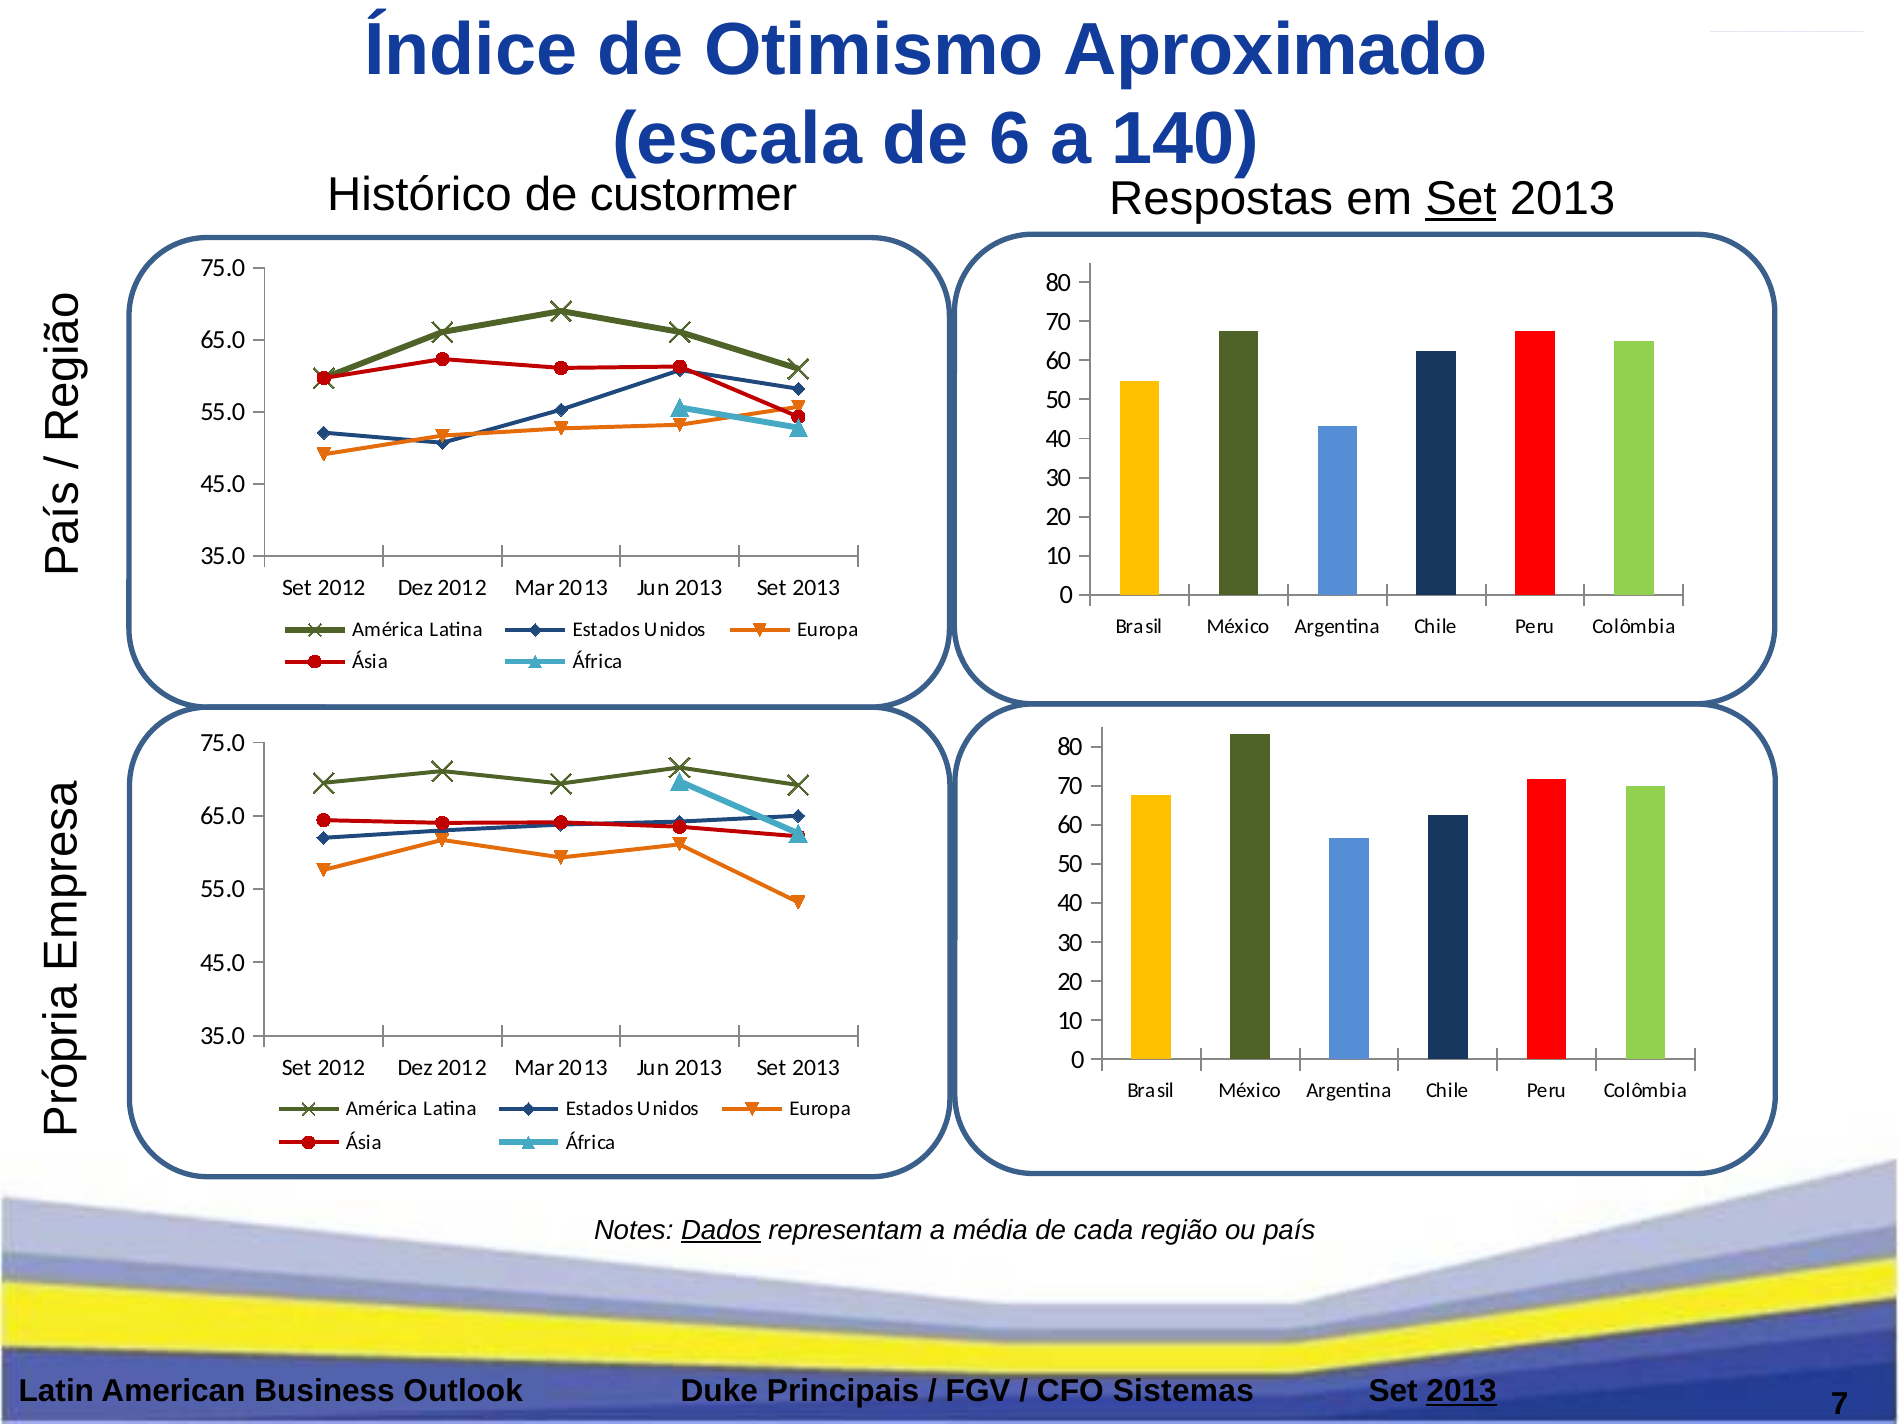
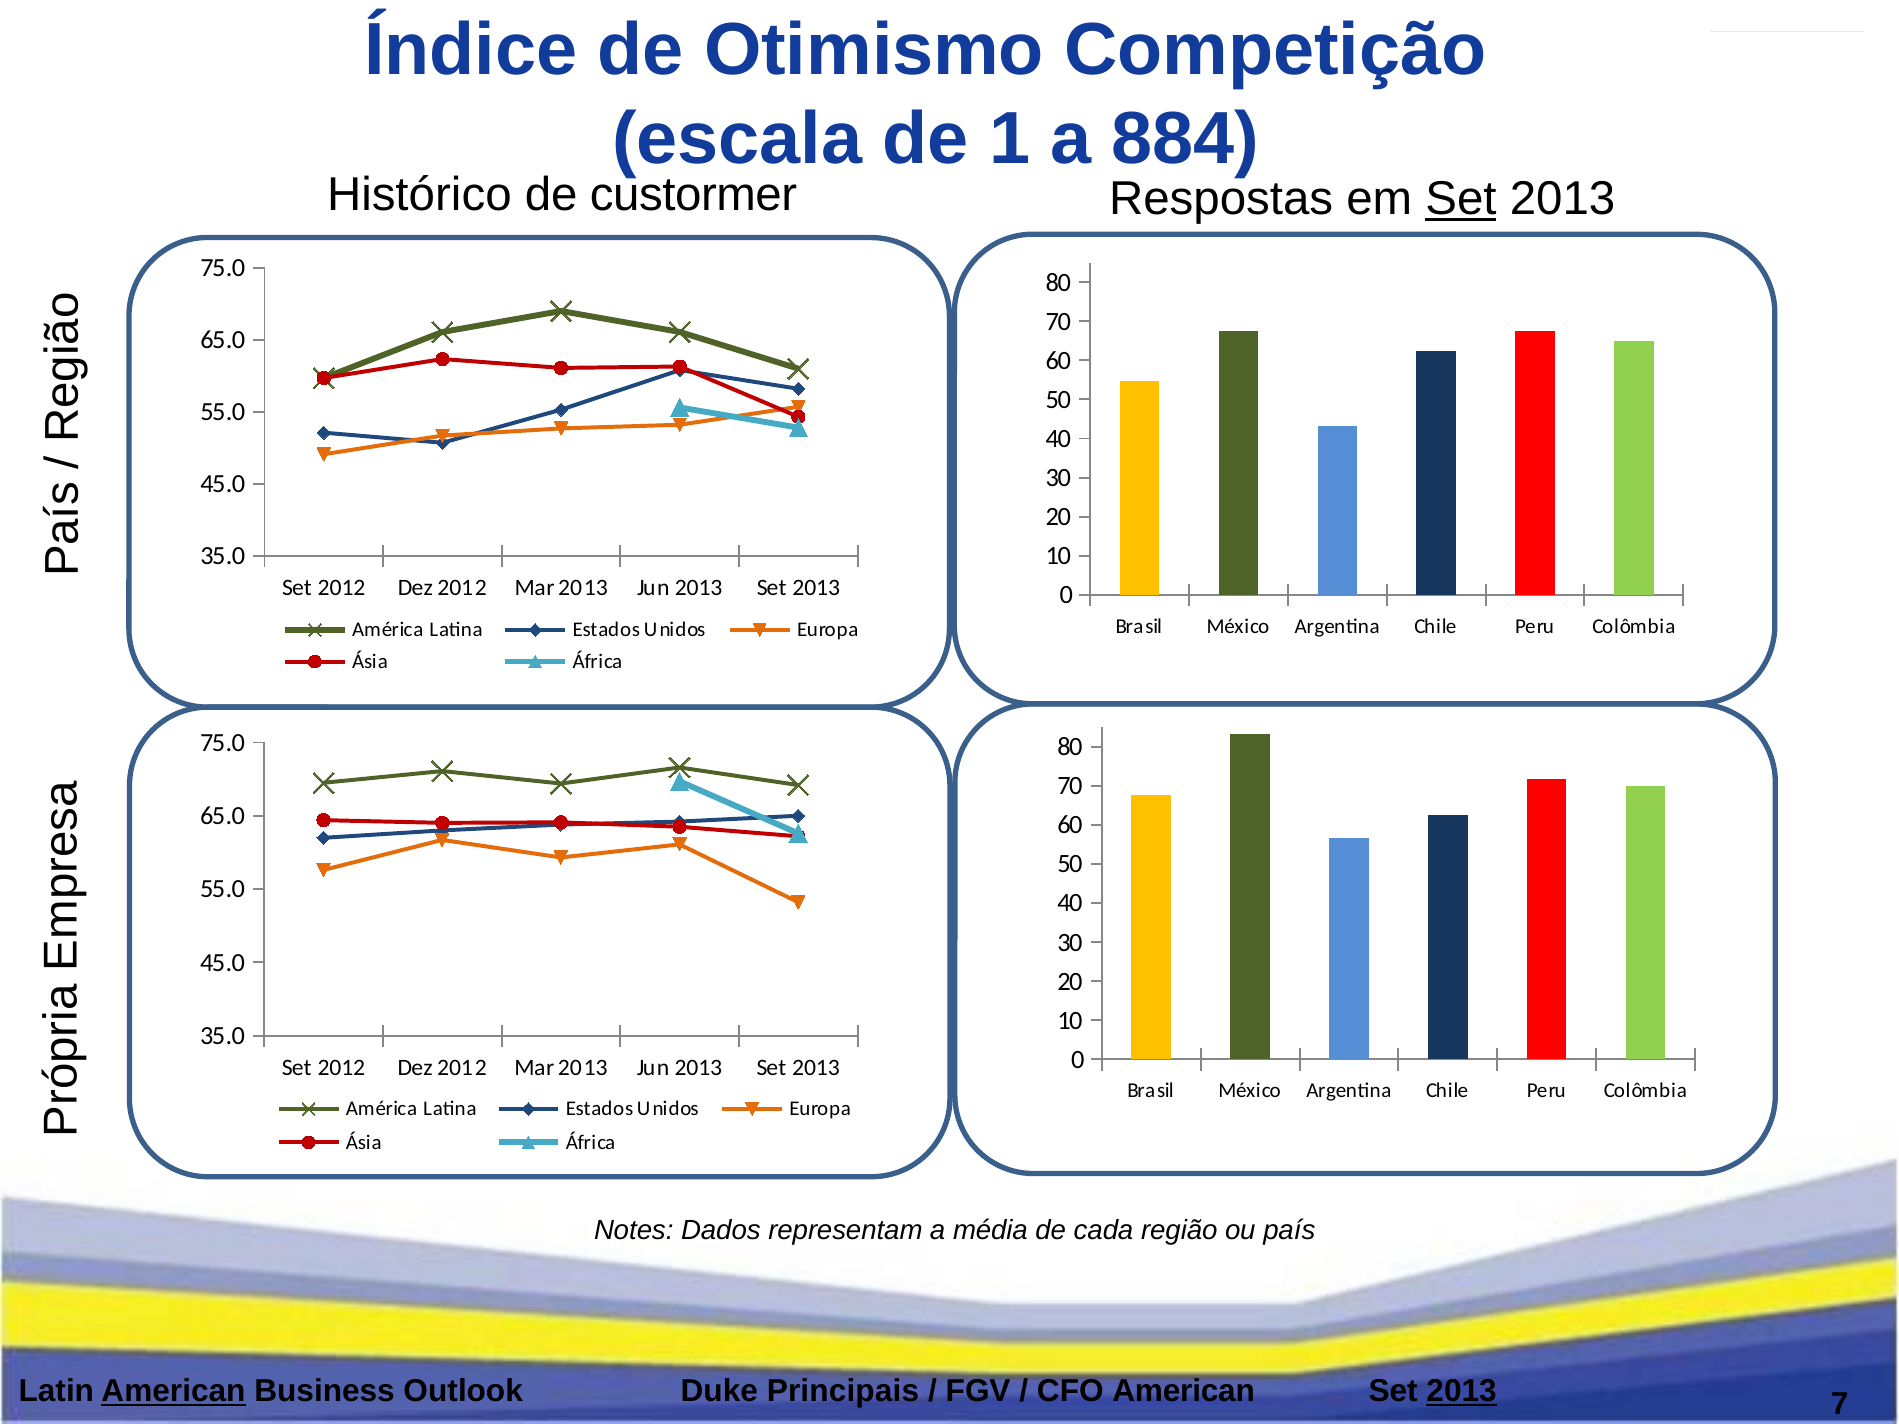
Aproximado: Aproximado -> Competição
6: 6 -> 1
140: 140 -> 884
Dados underline: present -> none
American at (173, 1391) underline: none -> present
CFO Sistemas: Sistemas -> American
